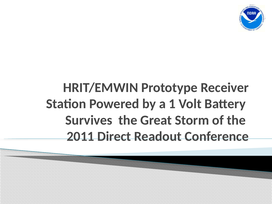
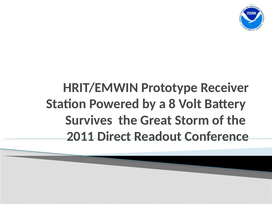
1: 1 -> 8
